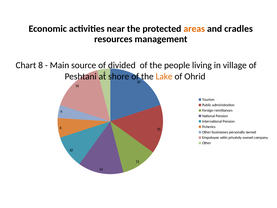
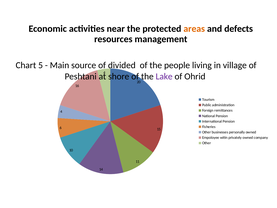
cradles: cradles -> defects
8: 8 -> 5
Lake colour: orange -> purple
